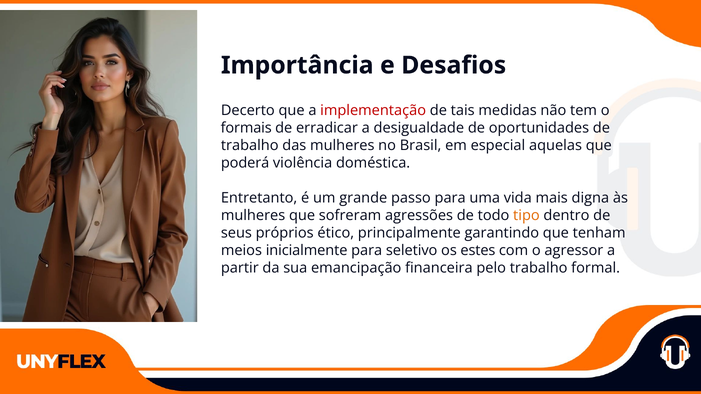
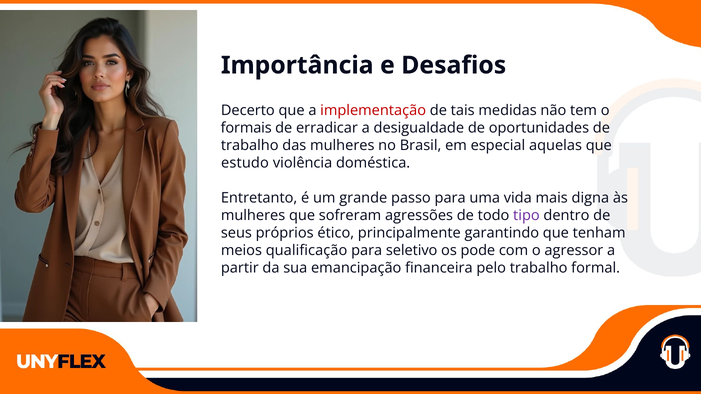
poderá: poderá -> estudo
tipo colour: orange -> purple
inicialmente: inicialmente -> qualificação
estes: estes -> pode
